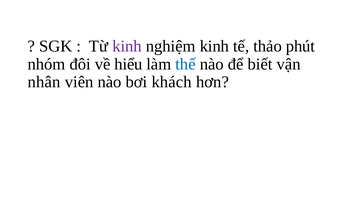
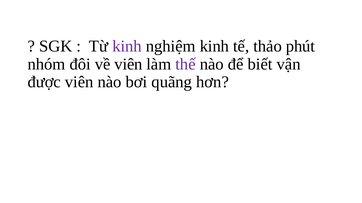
về hiểu: hiểu -> viên
thế colour: blue -> purple
nhân: nhân -> được
khách: khách -> quãng
